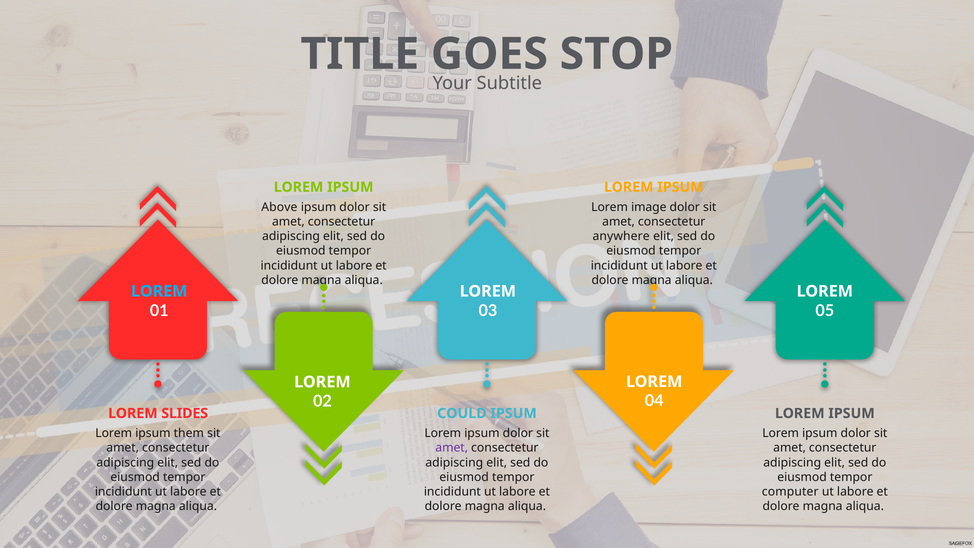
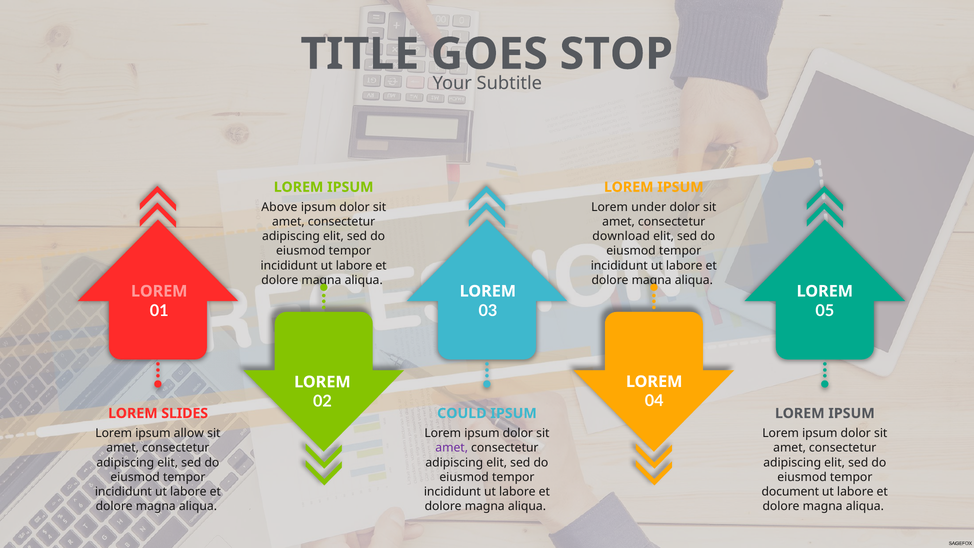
image: image -> under
anywhere: anywhere -> download
LOREM at (159, 291) colour: light blue -> pink
them: them -> allow
computer: computer -> document
